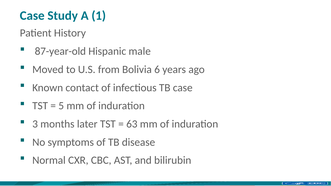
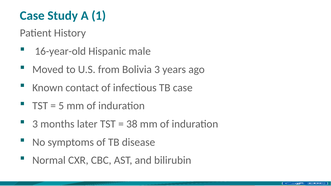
87-year-old: 87-year-old -> 16-year-old
Bolivia 6: 6 -> 3
63: 63 -> 38
